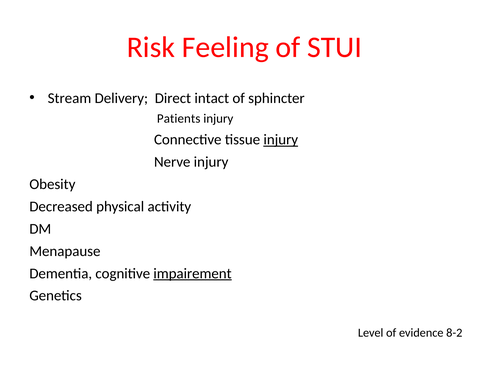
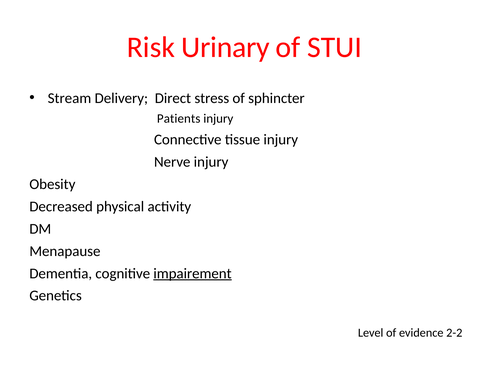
Feeling: Feeling -> Urinary
intact: intact -> stress
injury at (281, 140) underline: present -> none
8-2: 8-2 -> 2-2
